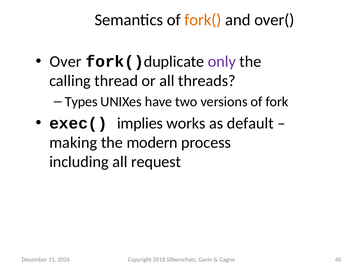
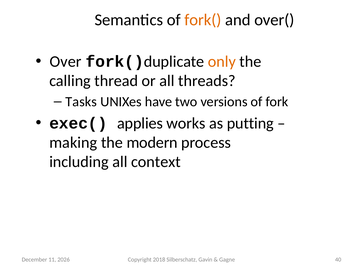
only colour: purple -> orange
Types: Types -> Tasks
implies: implies -> applies
default: default -> putting
request: request -> context
